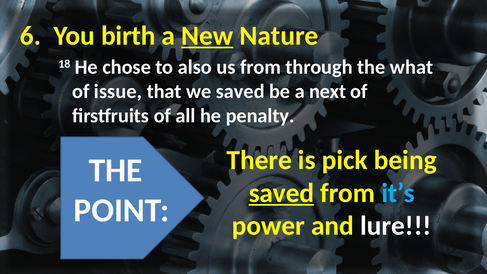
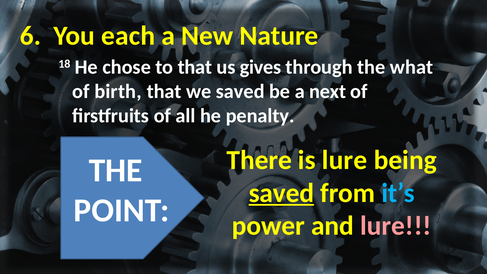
birth: birth -> each
New underline: present -> none
to also: also -> that
us from: from -> gives
issue: issue -> birth
is pick: pick -> lure
lure at (396, 226) colour: white -> pink
